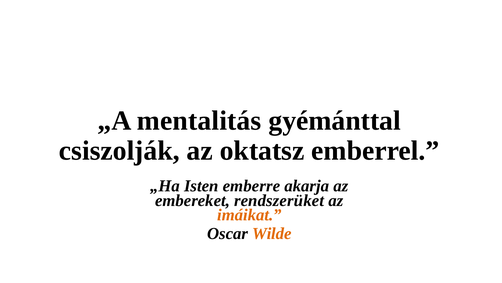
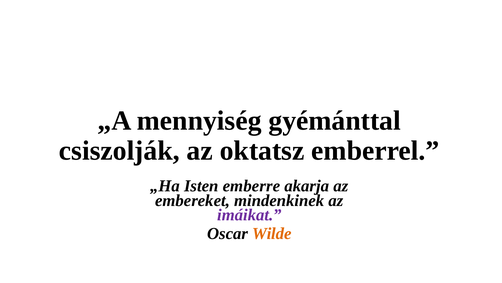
mentalitás: mentalitás -> mennyiség
rendszerüket: rendszerüket -> mindenkinek
imáikat colour: orange -> purple
